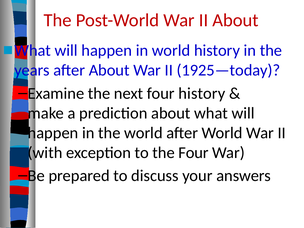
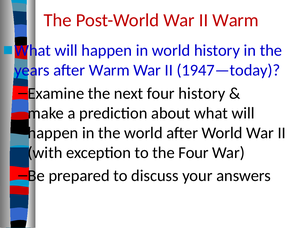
II About: About -> Warm
after About: About -> Warm
1925—today: 1925—today -> 1947—today
